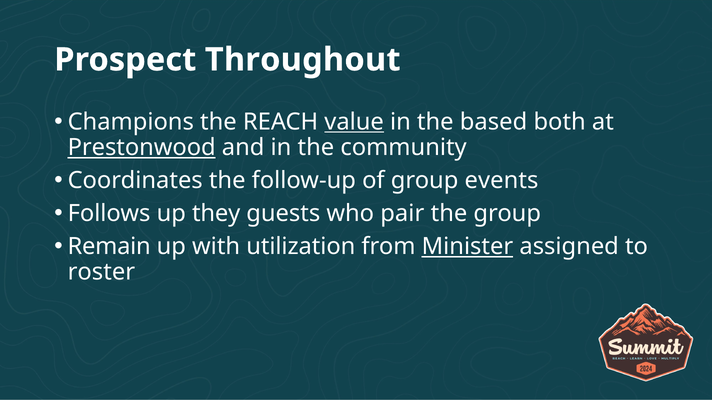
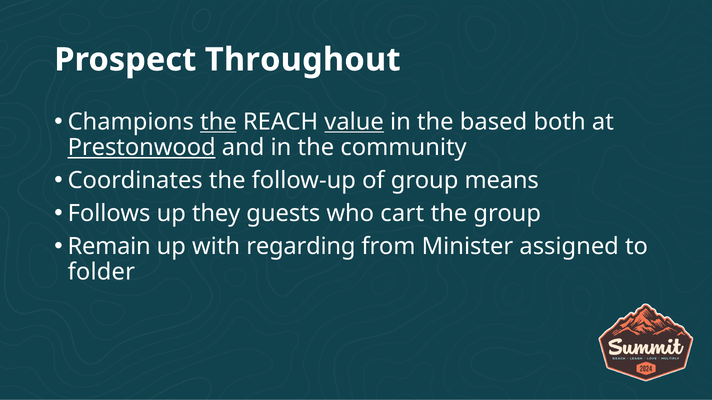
the at (218, 122) underline: none -> present
events: events -> means
pair: pair -> cart
utilization: utilization -> regarding
Minister underline: present -> none
roster: roster -> folder
